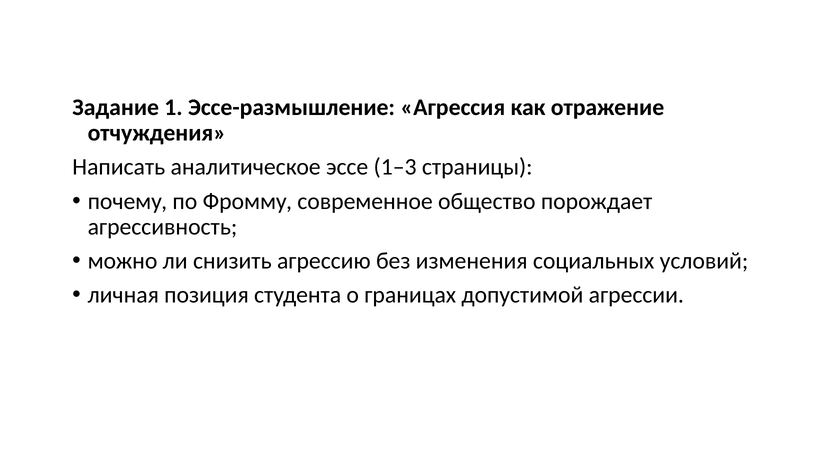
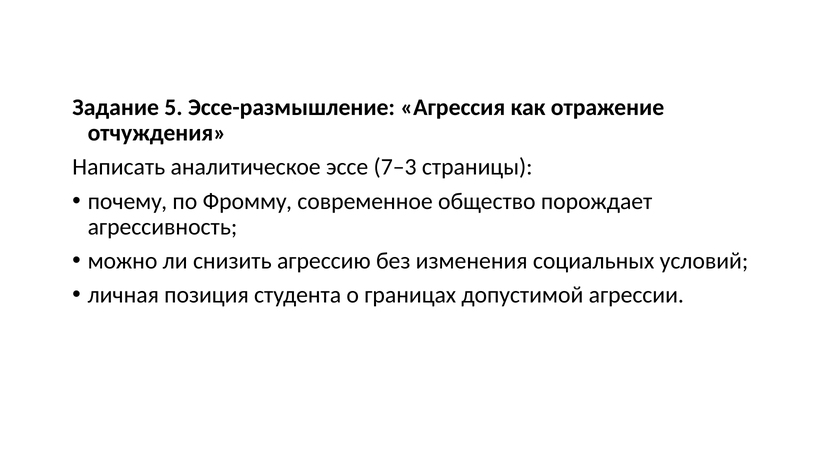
1: 1 -> 5
1–3: 1–3 -> 7–3
